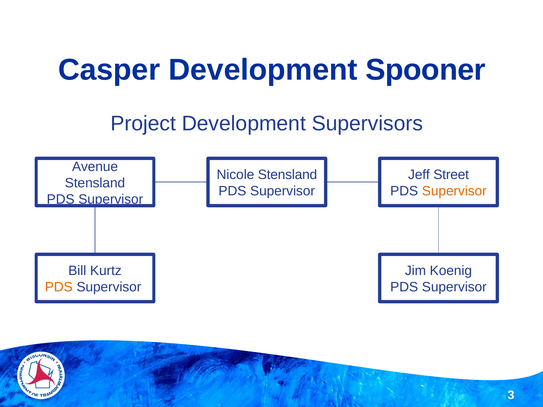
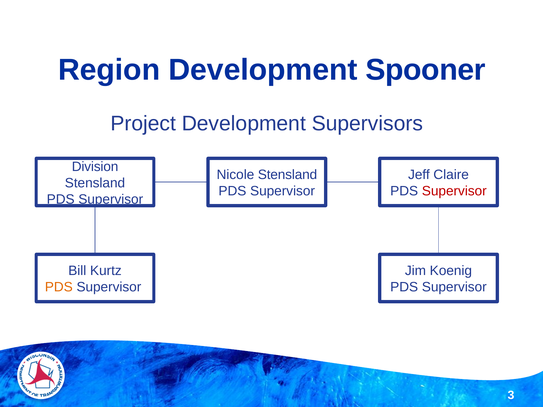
Casper: Casper -> Region
Avenue: Avenue -> Division
Street: Street -> Claire
Supervisor at (454, 191) colour: orange -> red
